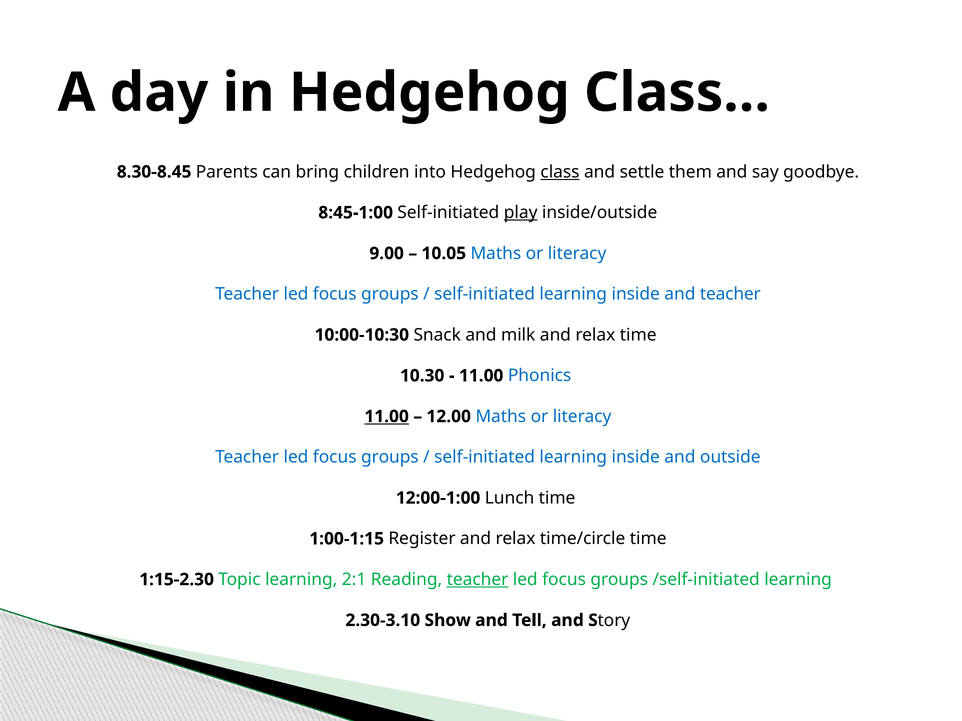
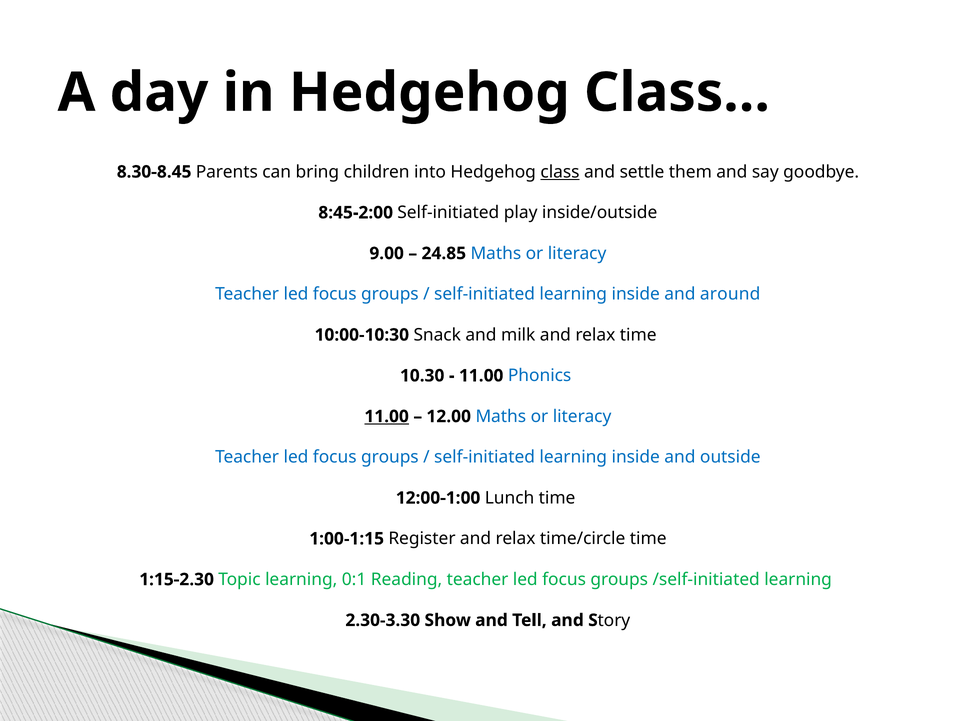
8:45-1:00: 8:45-1:00 -> 8:45-2:00
play underline: present -> none
10.05: 10.05 -> 24.85
and teacher: teacher -> around
2:1: 2:1 -> 0:1
teacher at (478, 580) underline: present -> none
2.30-3.10: 2.30-3.10 -> 2.30-3.30
